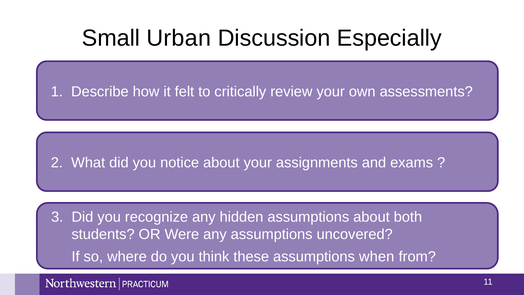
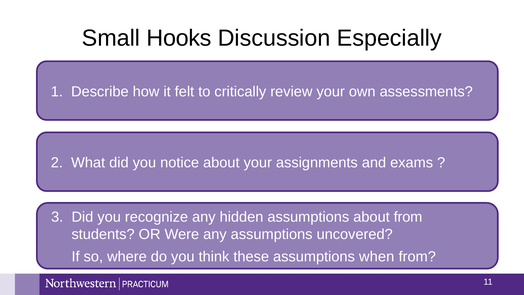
Urban: Urban -> Hooks
about both: both -> from
